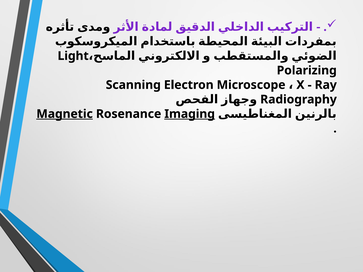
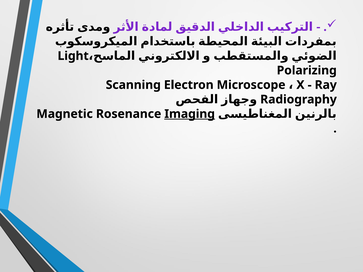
Magnetic underline: present -> none
